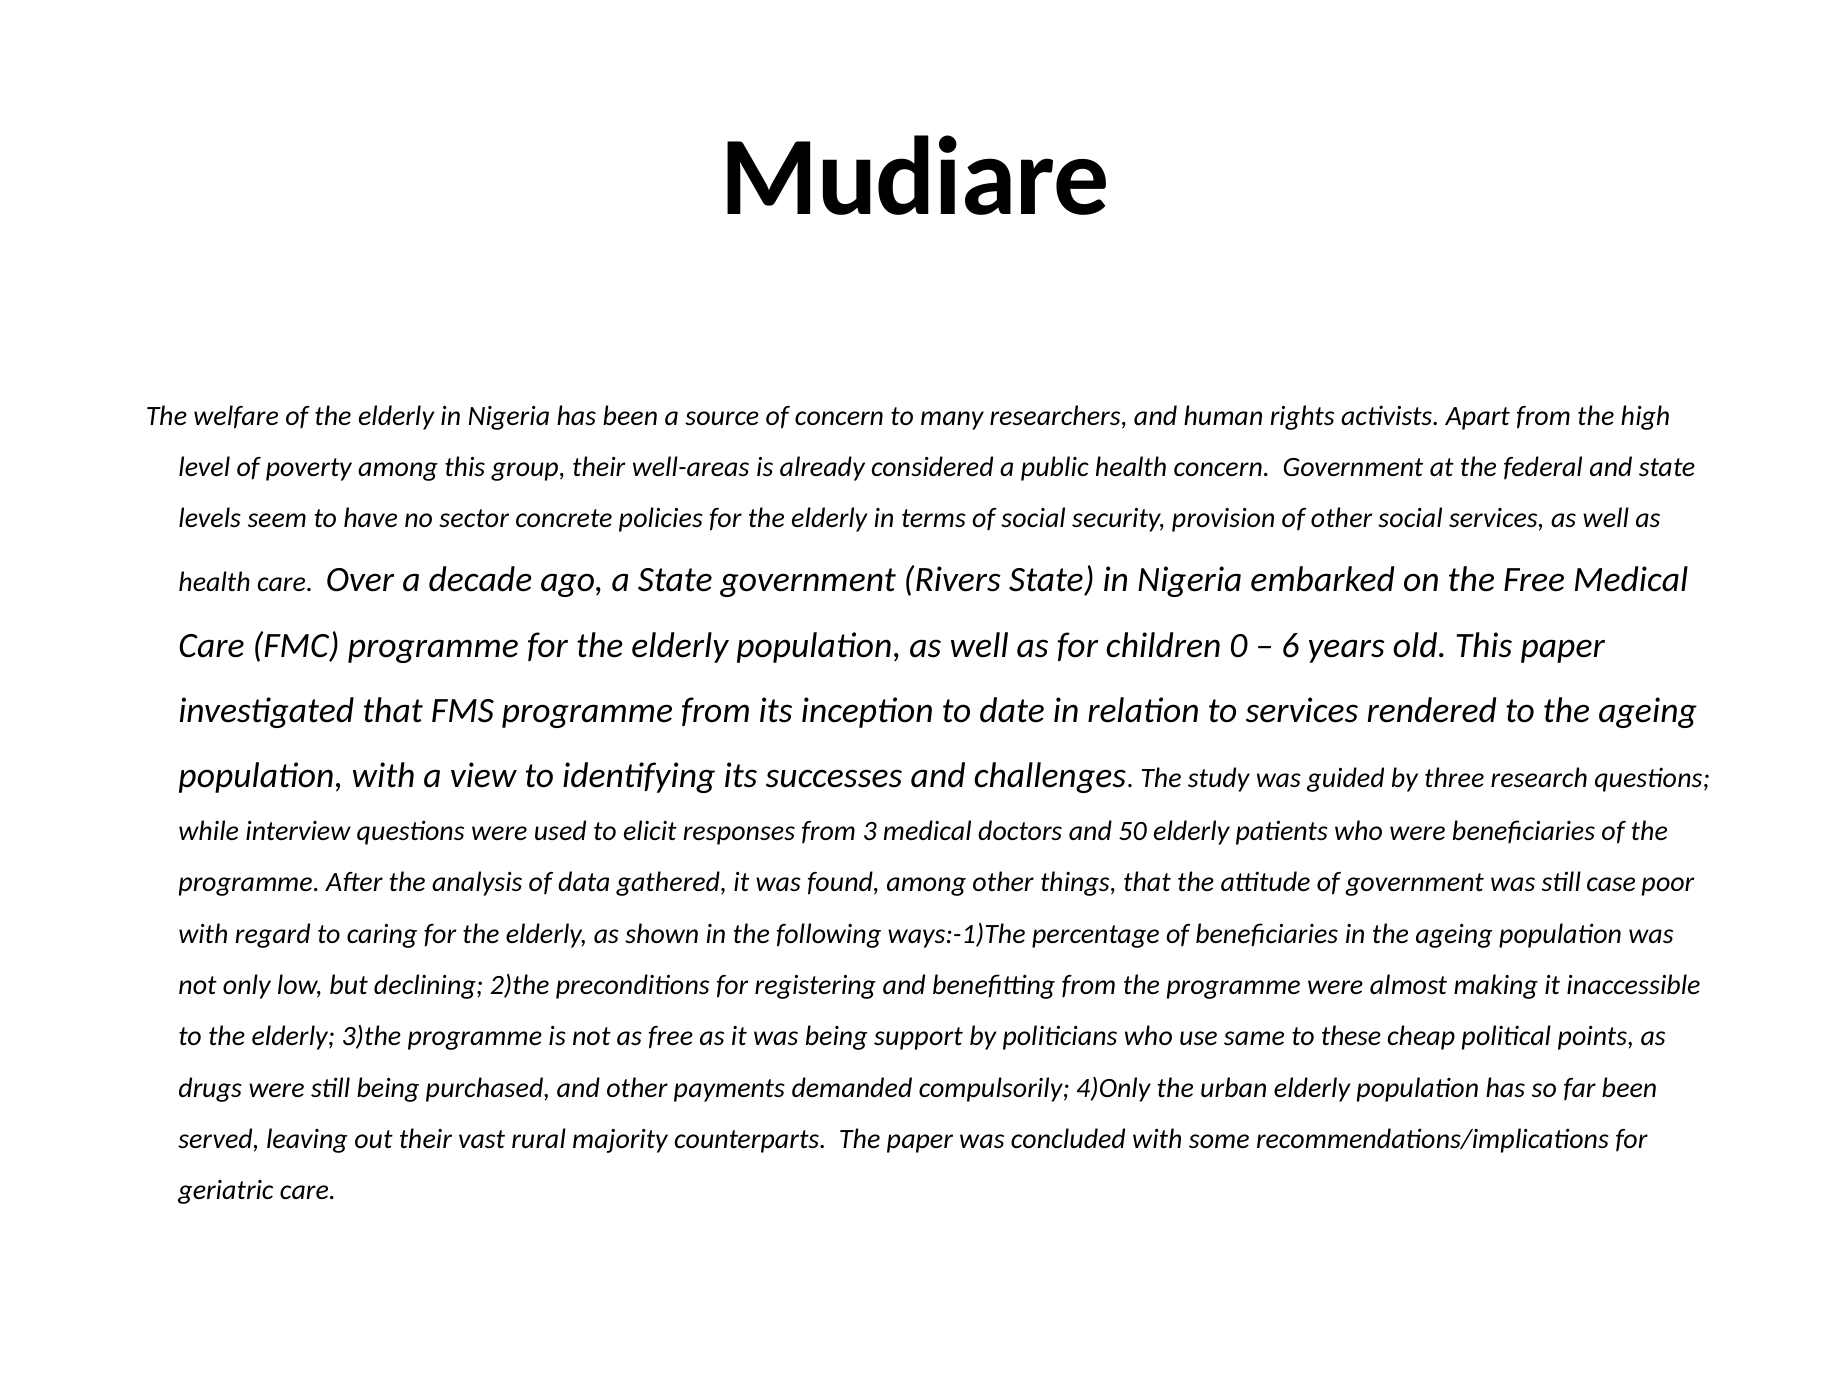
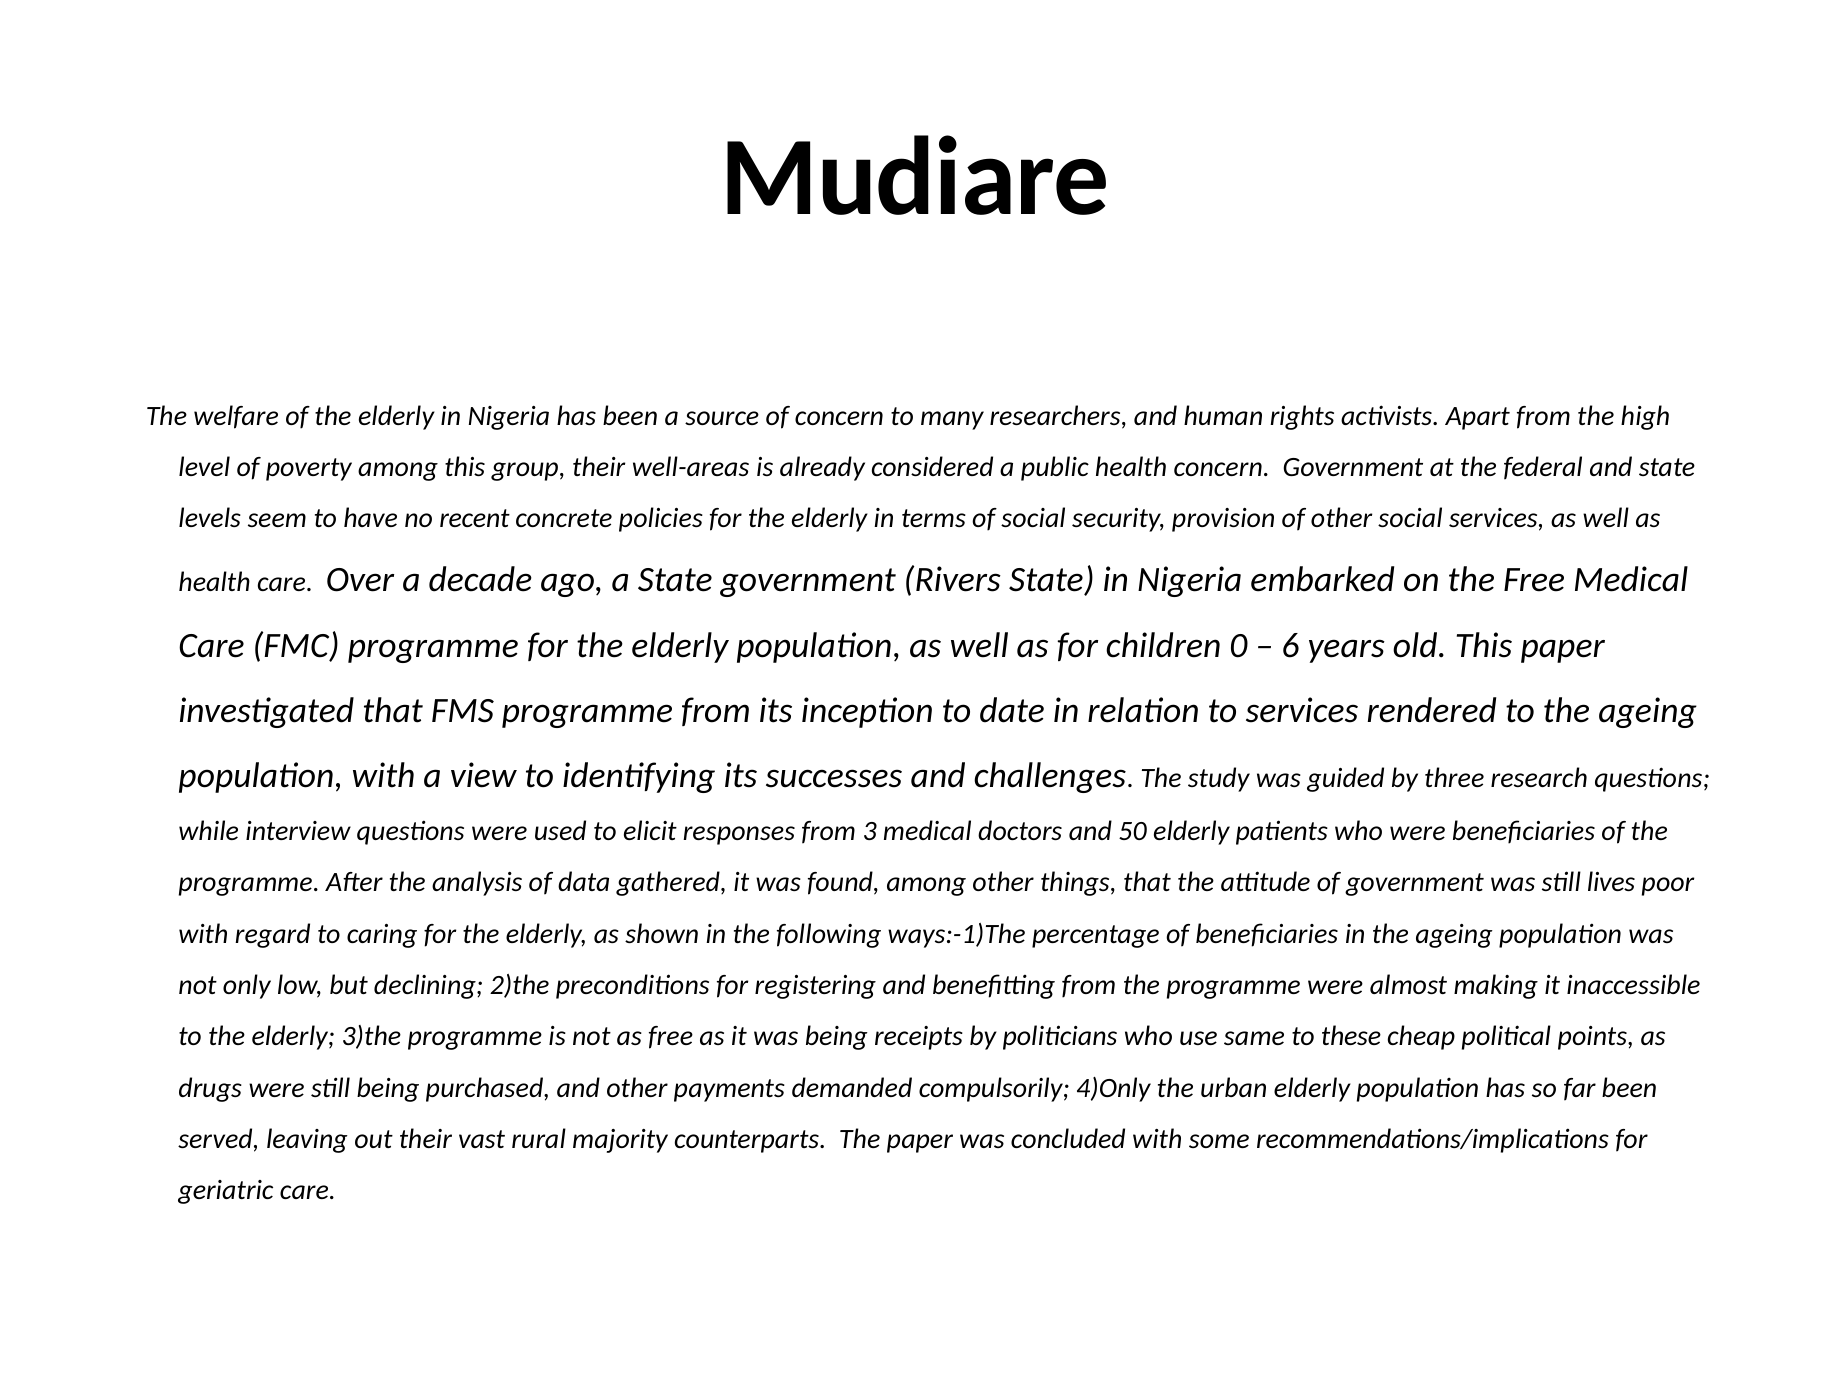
sector: sector -> recent
case: case -> lives
support: support -> receipts
